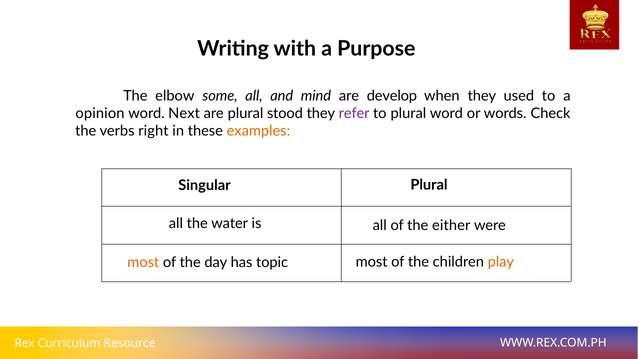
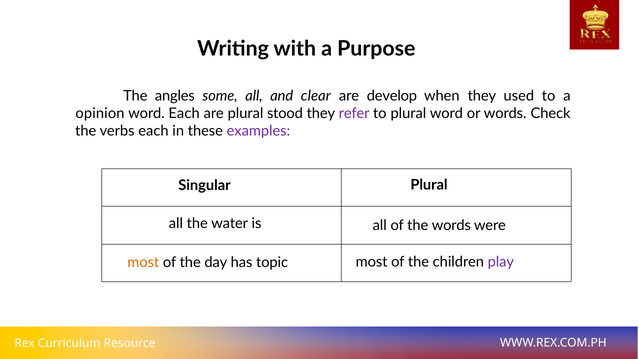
elbow: elbow -> angles
mind: mind -> clear
word Next: Next -> Each
verbs right: right -> each
examples colour: orange -> purple
the either: either -> words
play colour: orange -> purple
